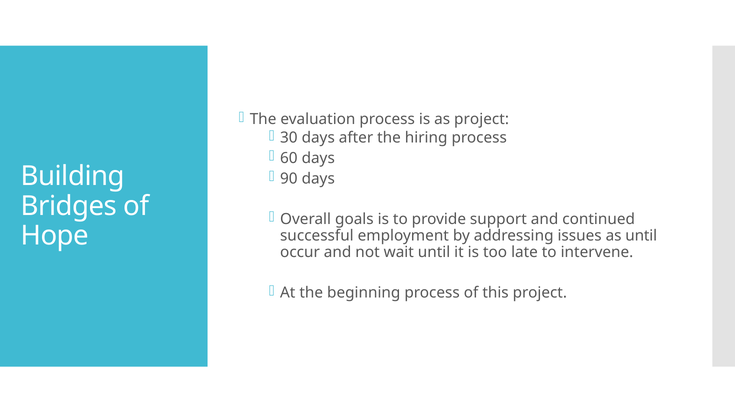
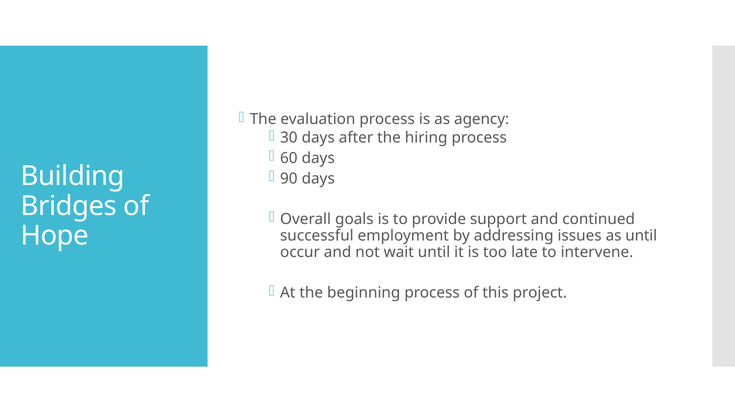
as project: project -> agency
